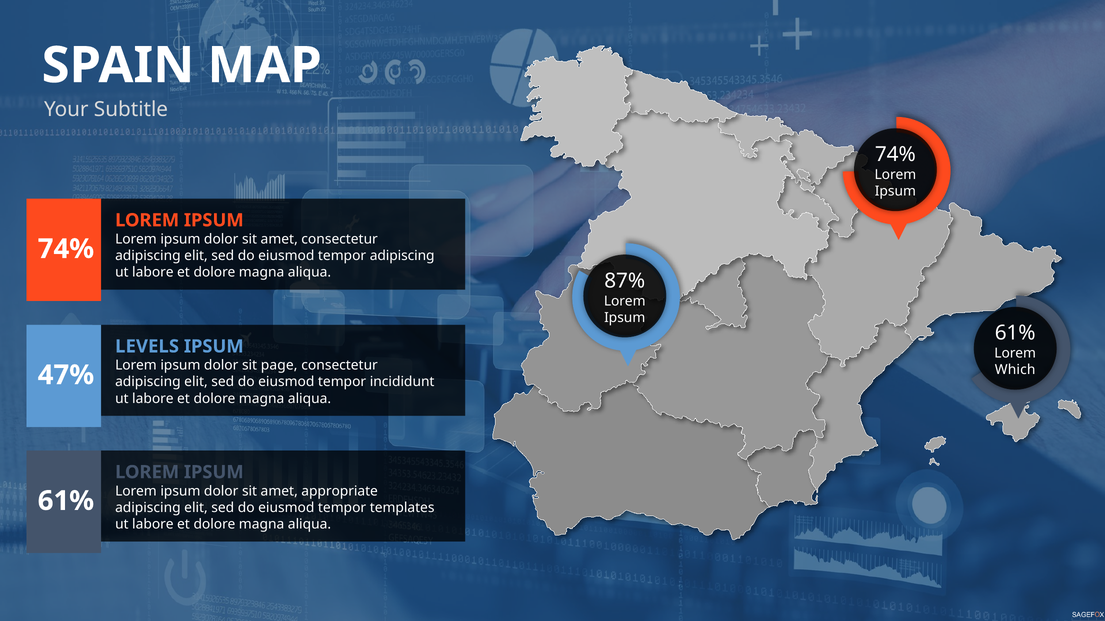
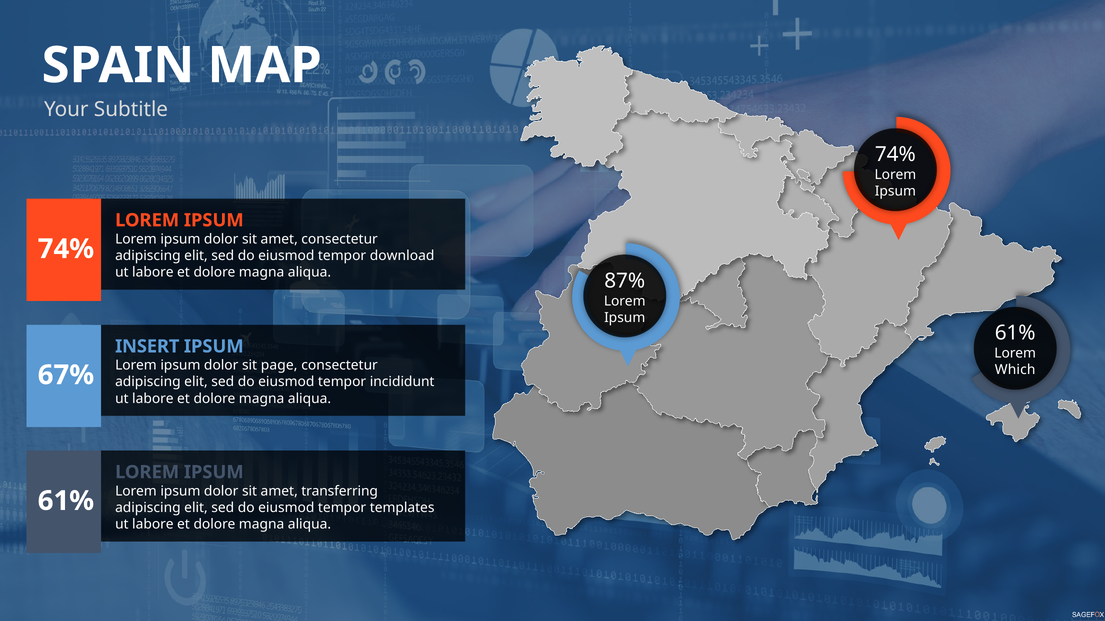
tempor adipiscing: adipiscing -> download
LEVELS: LEVELS -> INSERT
47%: 47% -> 67%
appropriate: appropriate -> transferring
